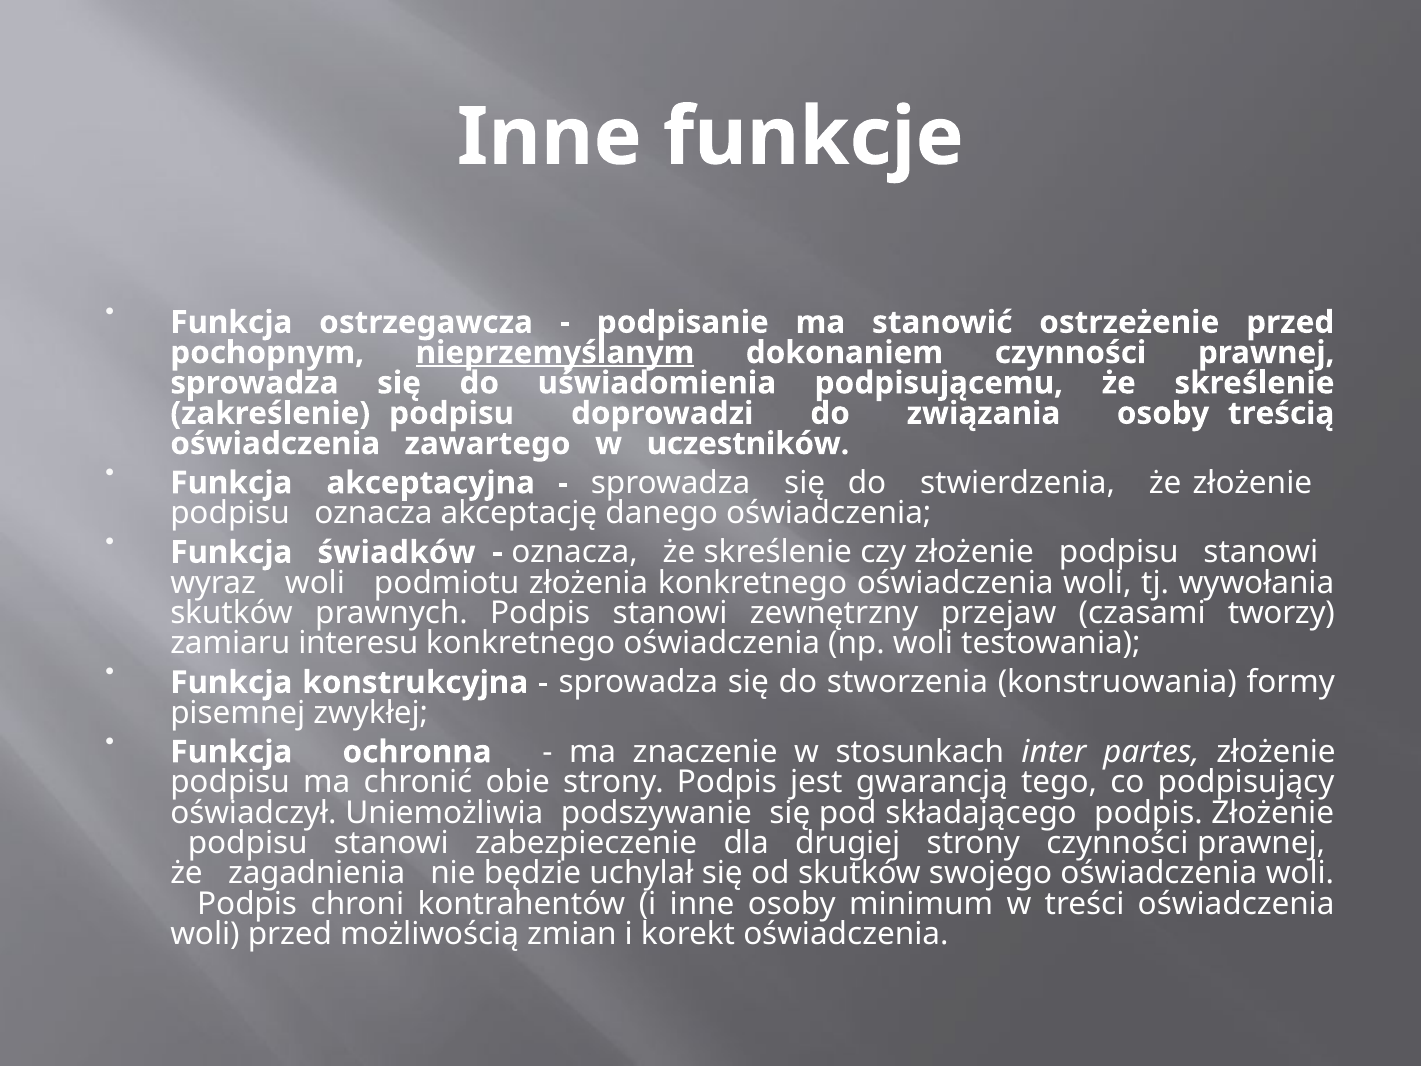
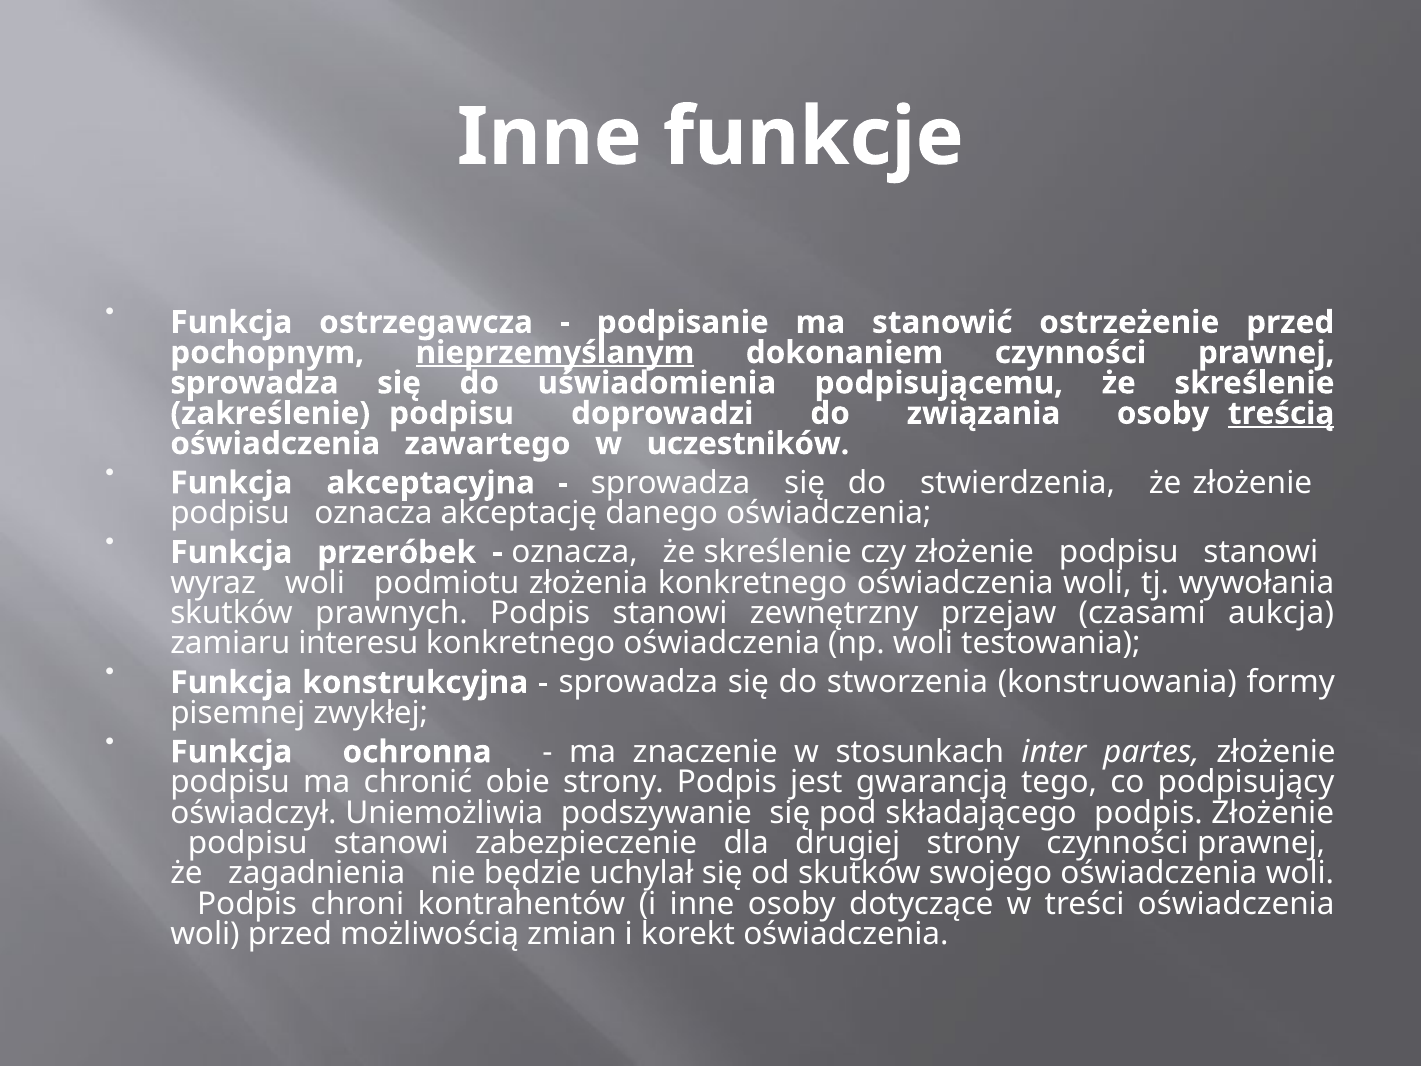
treścią underline: none -> present
świadków: świadków -> przeróbek
tworzy: tworzy -> aukcja
minimum: minimum -> dotyczące
